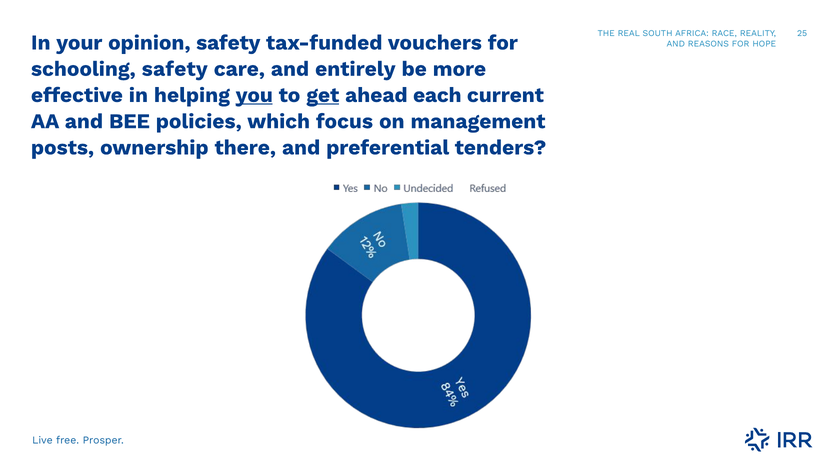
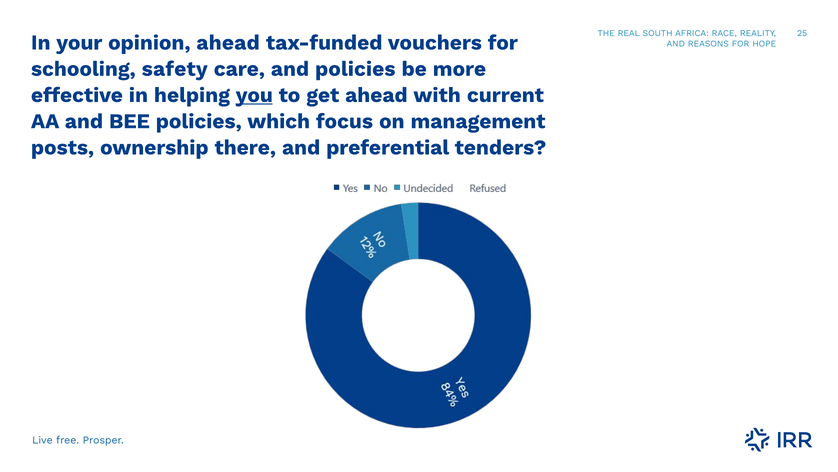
opinion safety: safety -> ahead
and entirely: entirely -> policies
get underline: present -> none
each: each -> with
